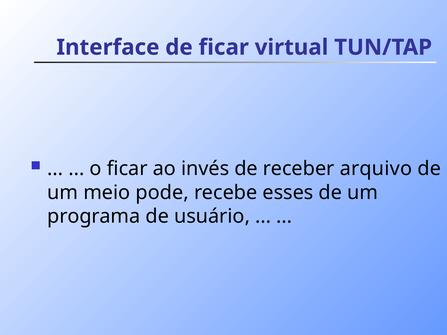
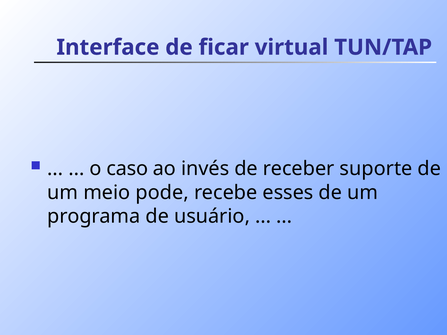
o ficar: ficar -> caso
arquivo: arquivo -> suporte
